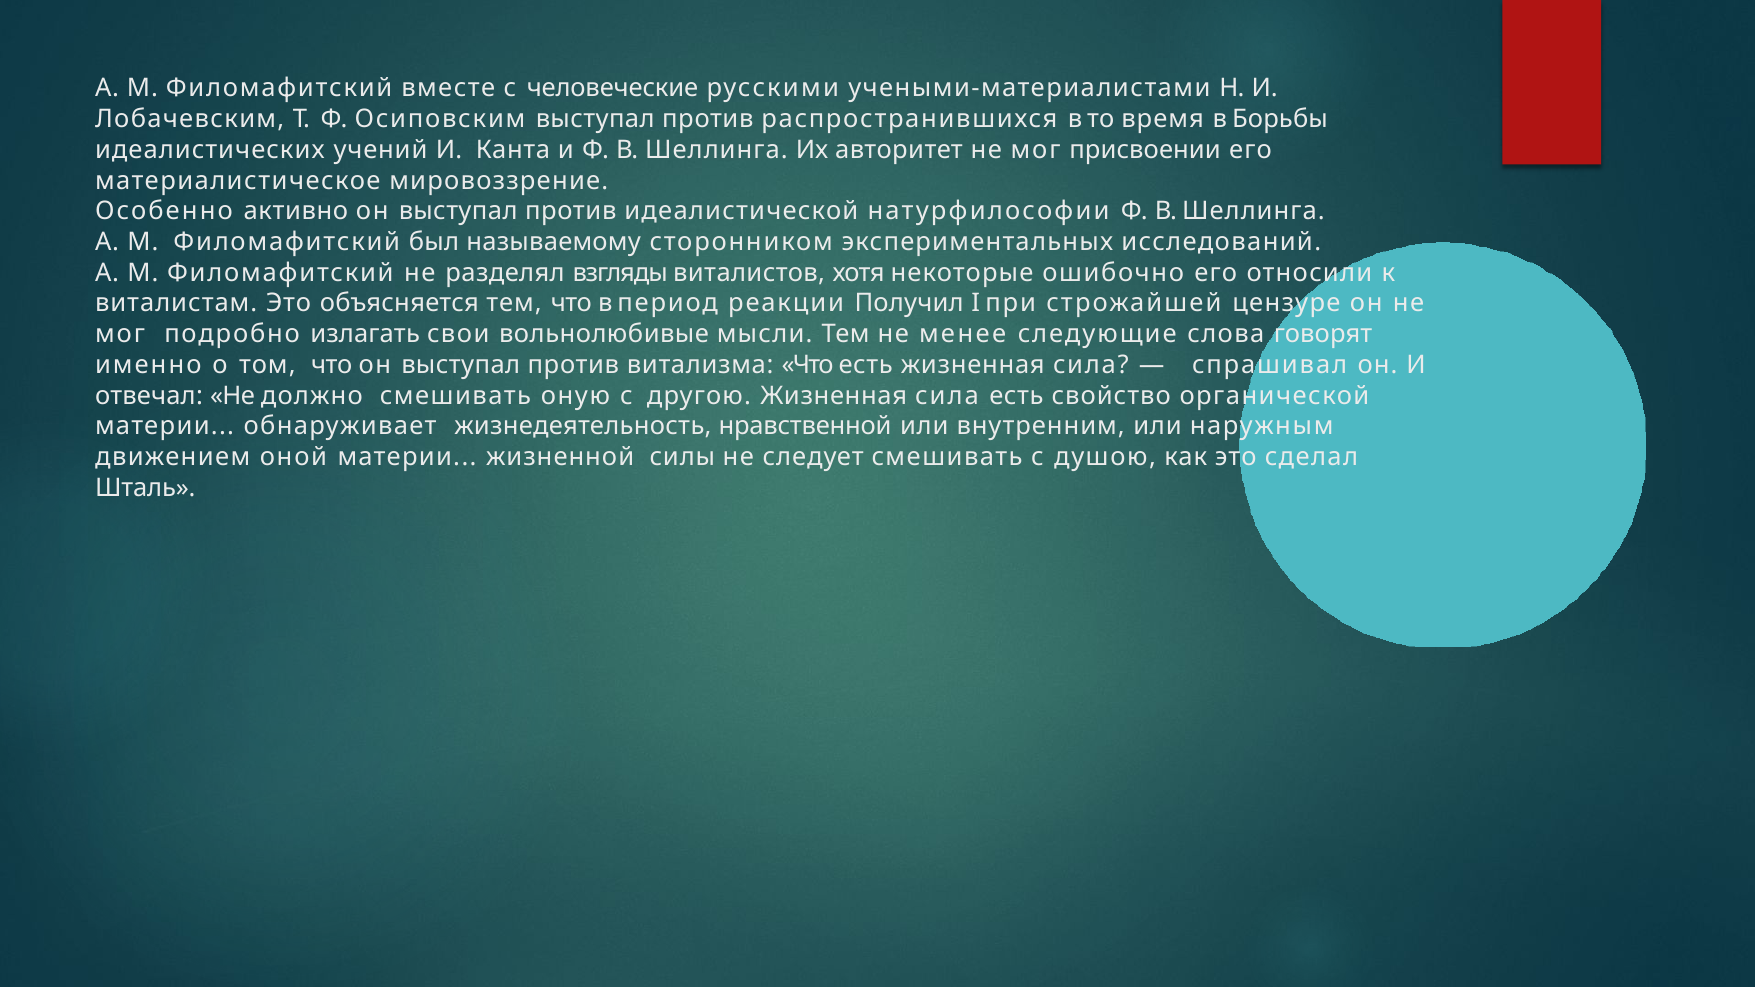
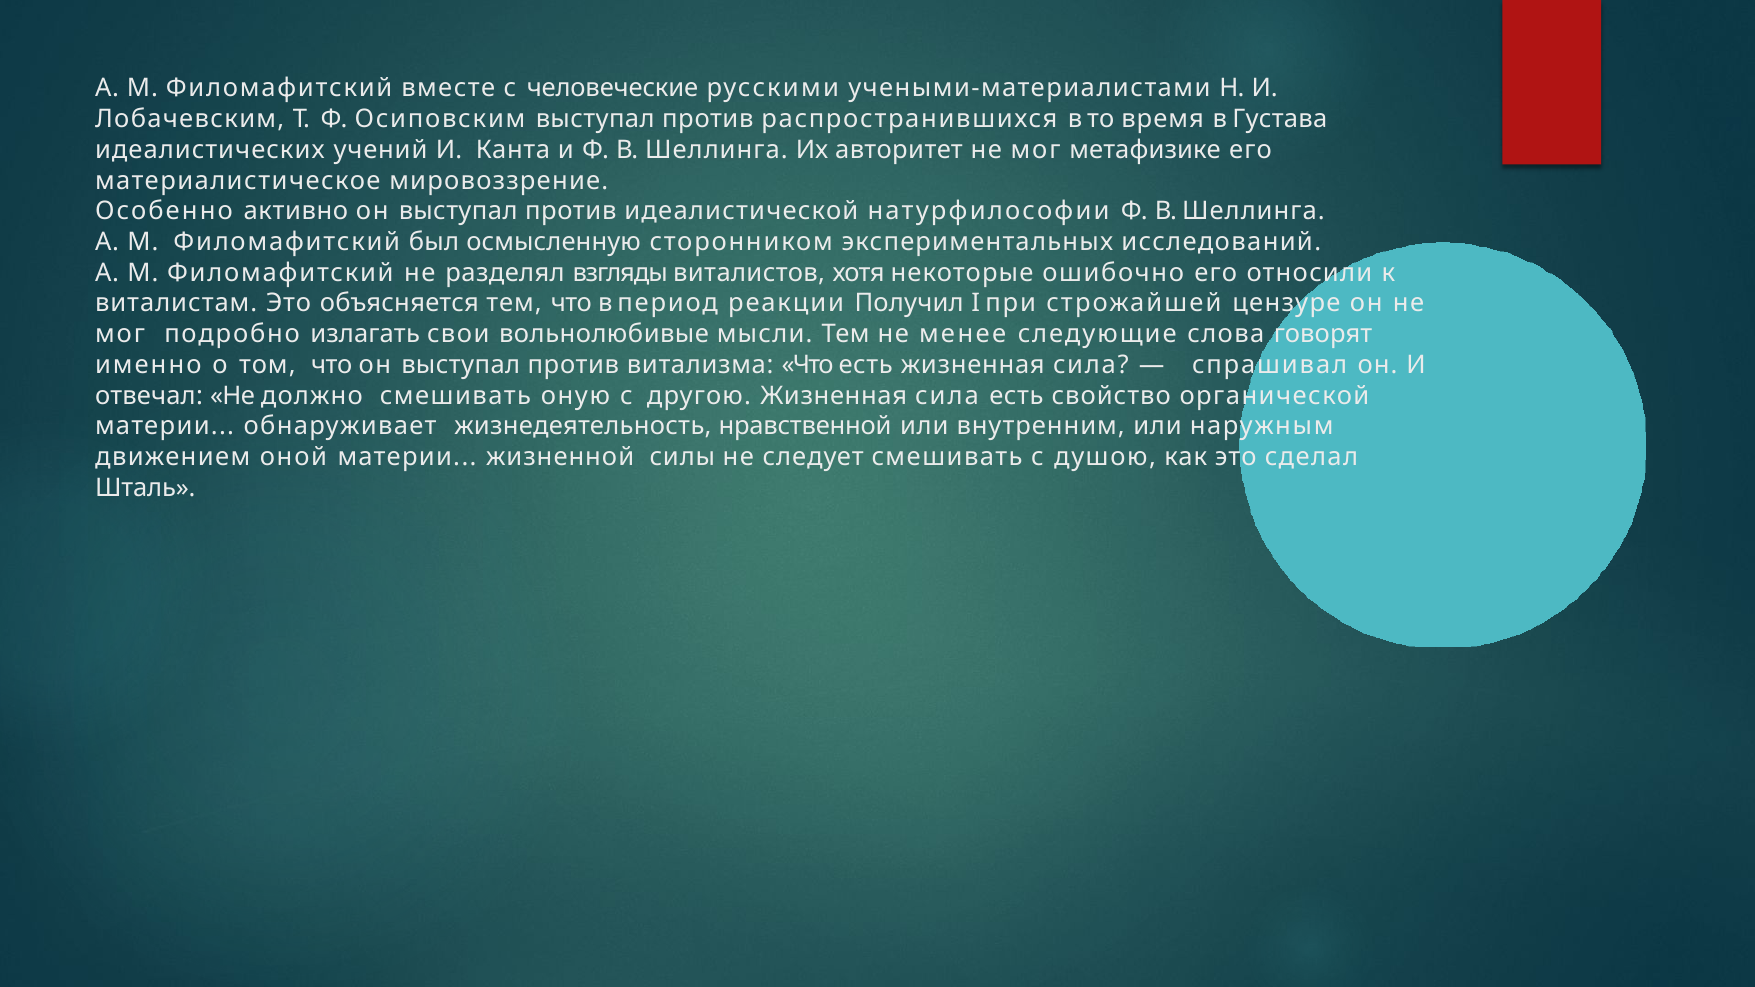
Борьбы: Борьбы -> Густава
присвоении: присвоении -> метафизике
называемому: называемому -> осмысленную
